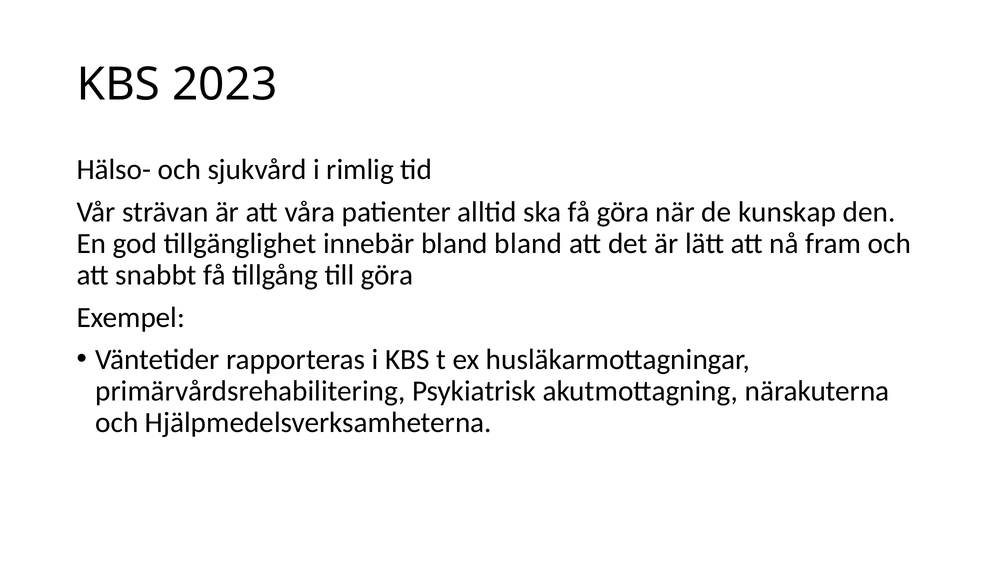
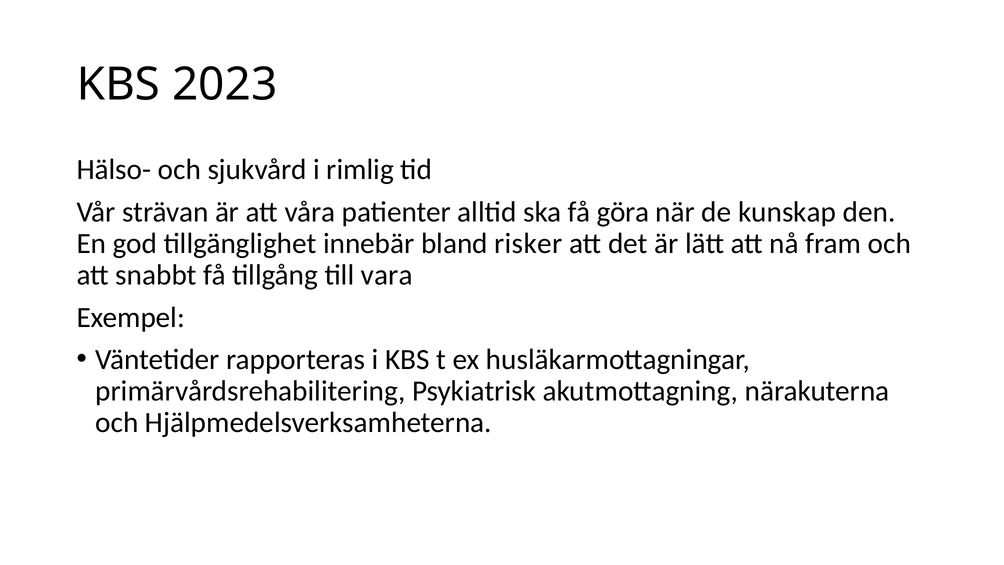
bland bland: bland -> risker
till göra: göra -> vara
